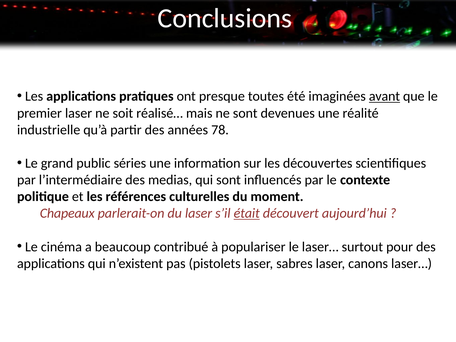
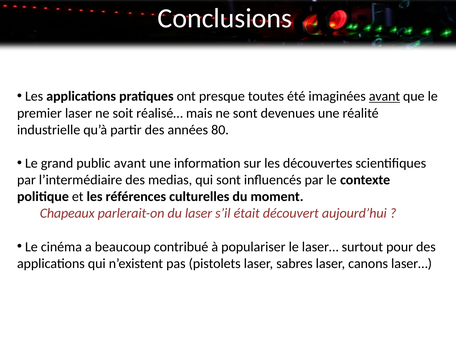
78: 78 -> 80
public séries: séries -> avant
était underline: present -> none
